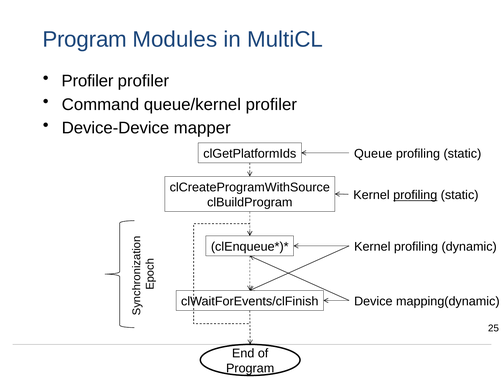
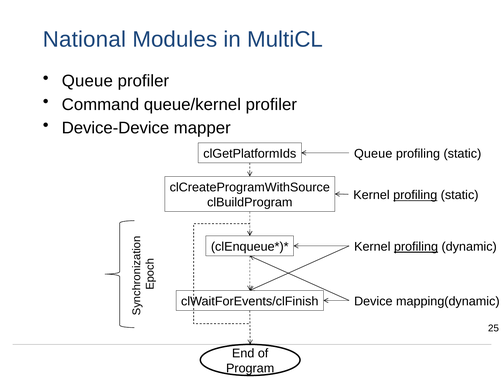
Program at (85, 39): Program -> National
Profiler at (87, 81): Profiler -> Queue
profiling at (416, 247) underline: none -> present
